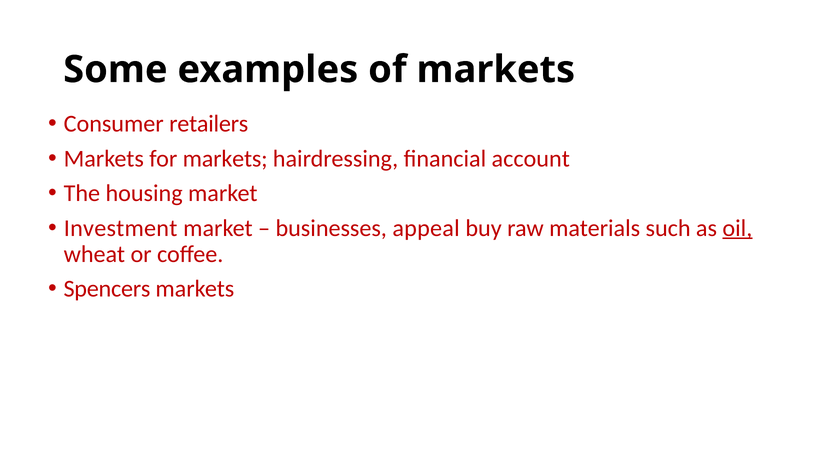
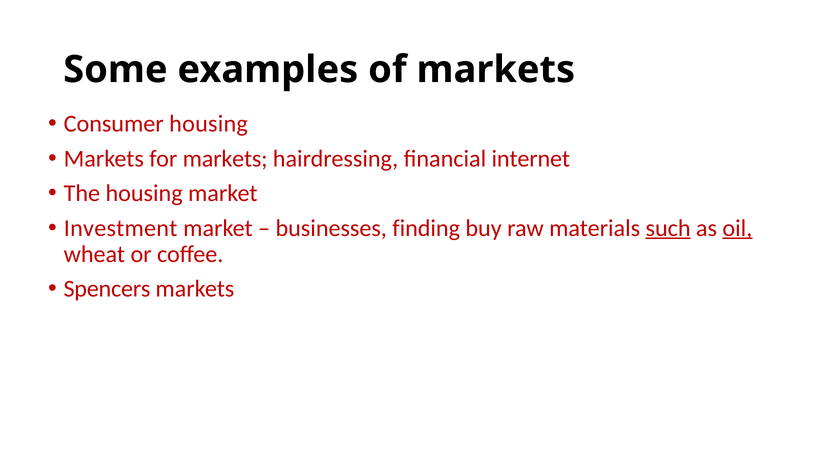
Consumer retailers: retailers -> housing
account: account -> internet
appeal: appeal -> finding
such underline: none -> present
